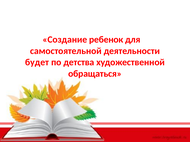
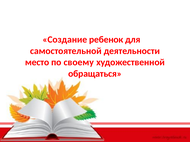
будет: будет -> место
детства: детства -> своему
